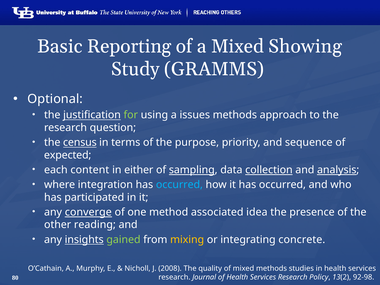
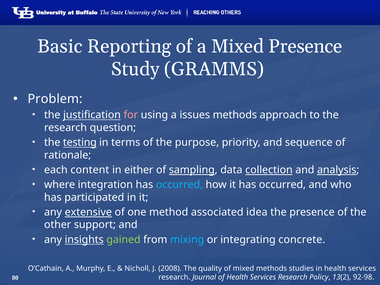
Mixed Showing: Showing -> Presence
Optional: Optional -> Problem
for colour: light green -> pink
census: census -> testing
expected: expected -> rationale
converge: converge -> extensive
reading: reading -> support
mixing colour: yellow -> light blue
